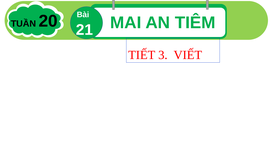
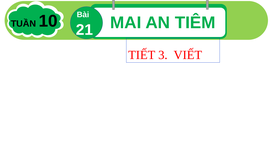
20: 20 -> 10
